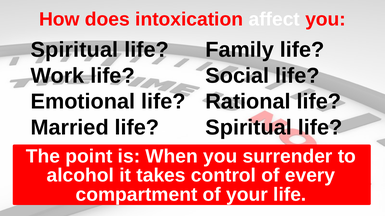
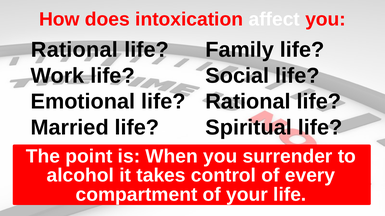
Spiritual at (74, 50): Spiritual -> Rational
